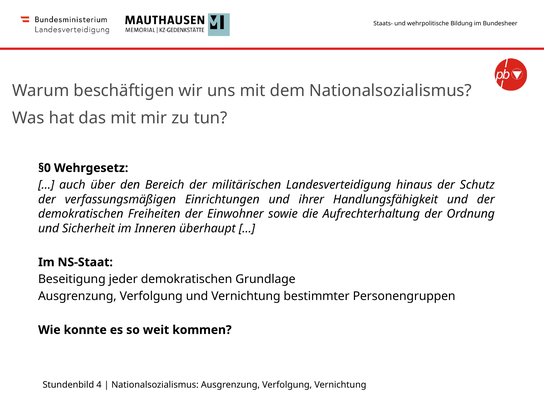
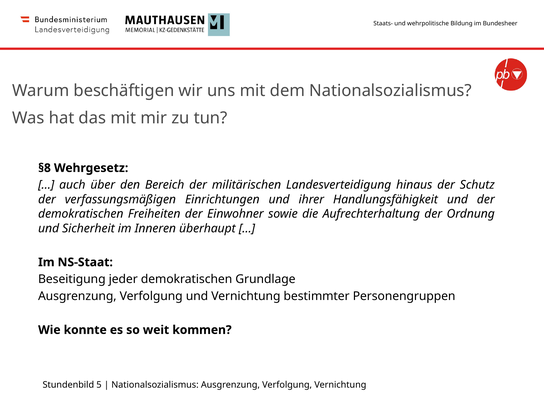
§0: §0 -> §8
4: 4 -> 5
